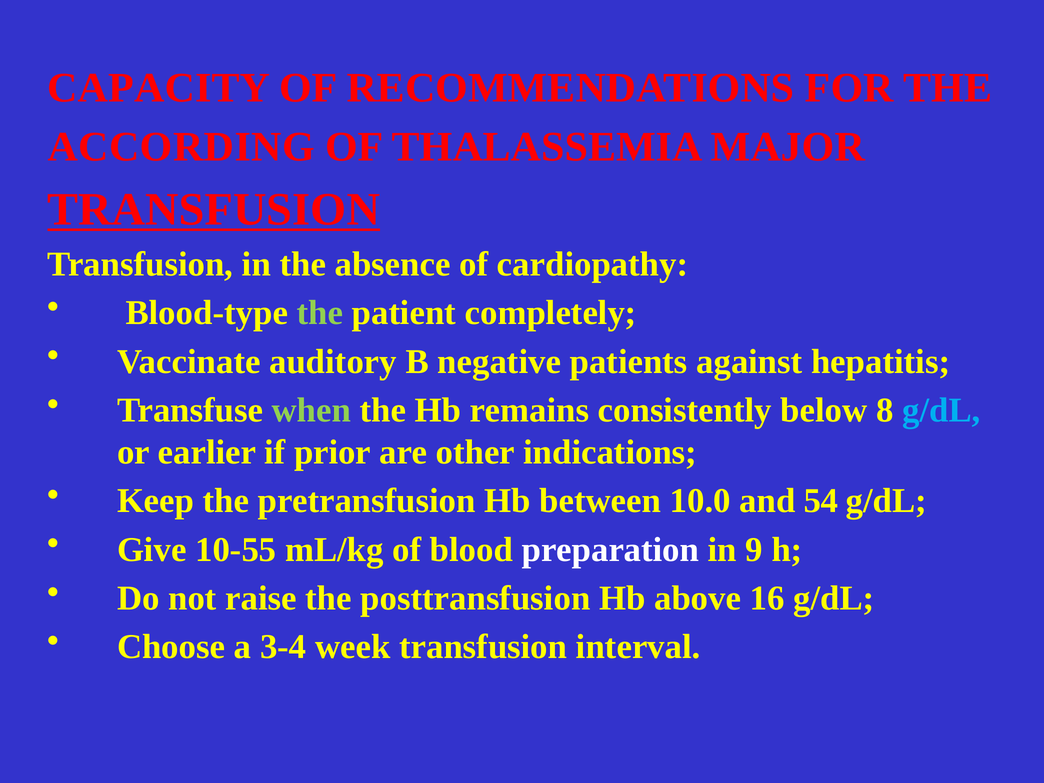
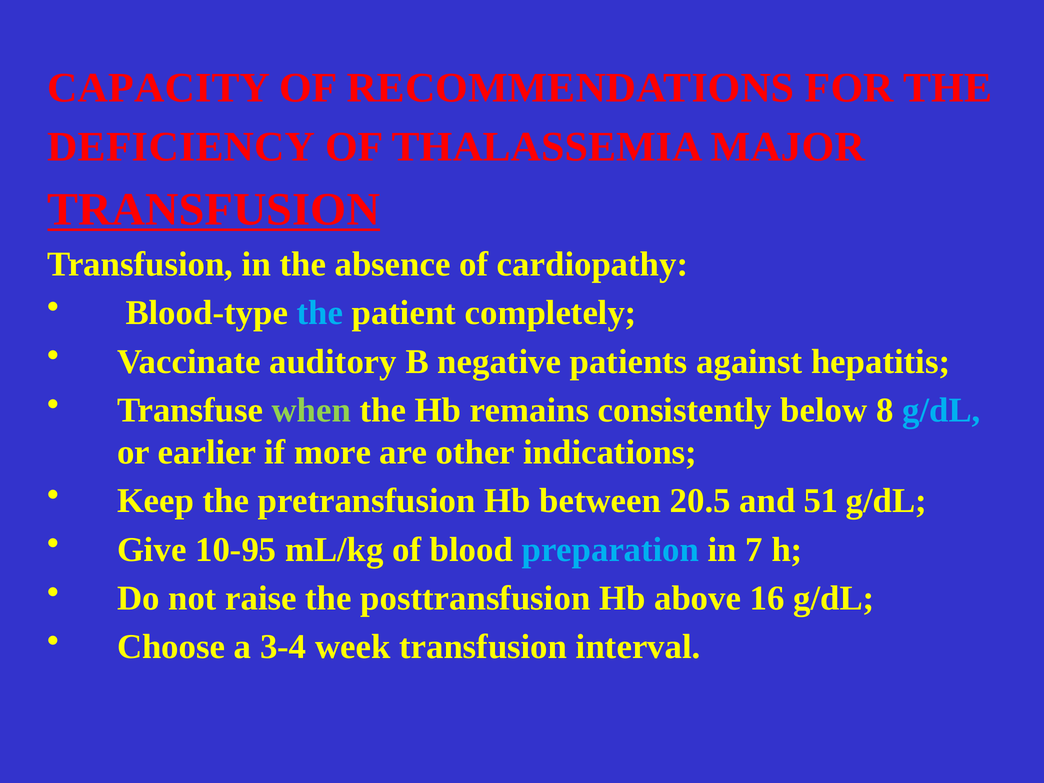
ACCORDING: ACCORDING -> DEFICIENCY
the at (320, 313) colour: light green -> light blue
prior: prior -> more
10.0: 10.0 -> 20.5
54: 54 -> 51
10-55: 10-55 -> 10-95
preparation colour: white -> light blue
9: 9 -> 7
